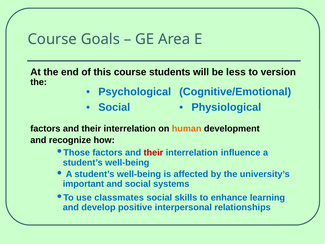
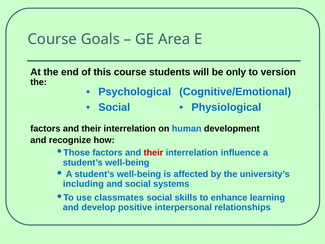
less: less -> only
human colour: orange -> blue
important: important -> including
